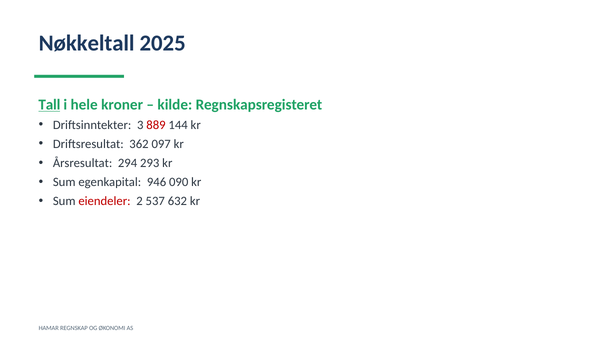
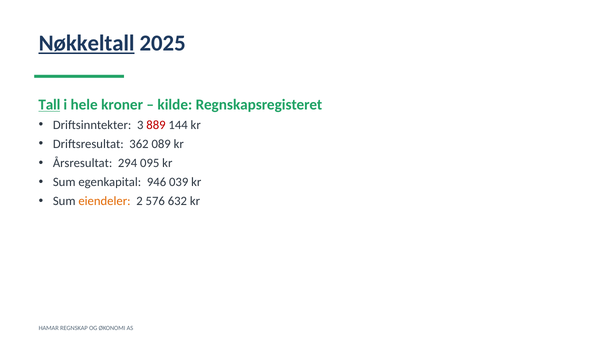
Nøkkeltall underline: none -> present
097: 097 -> 089
293: 293 -> 095
090: 090 -> 039
eiendeler colour: red -> orange
537: 537 -> 576
